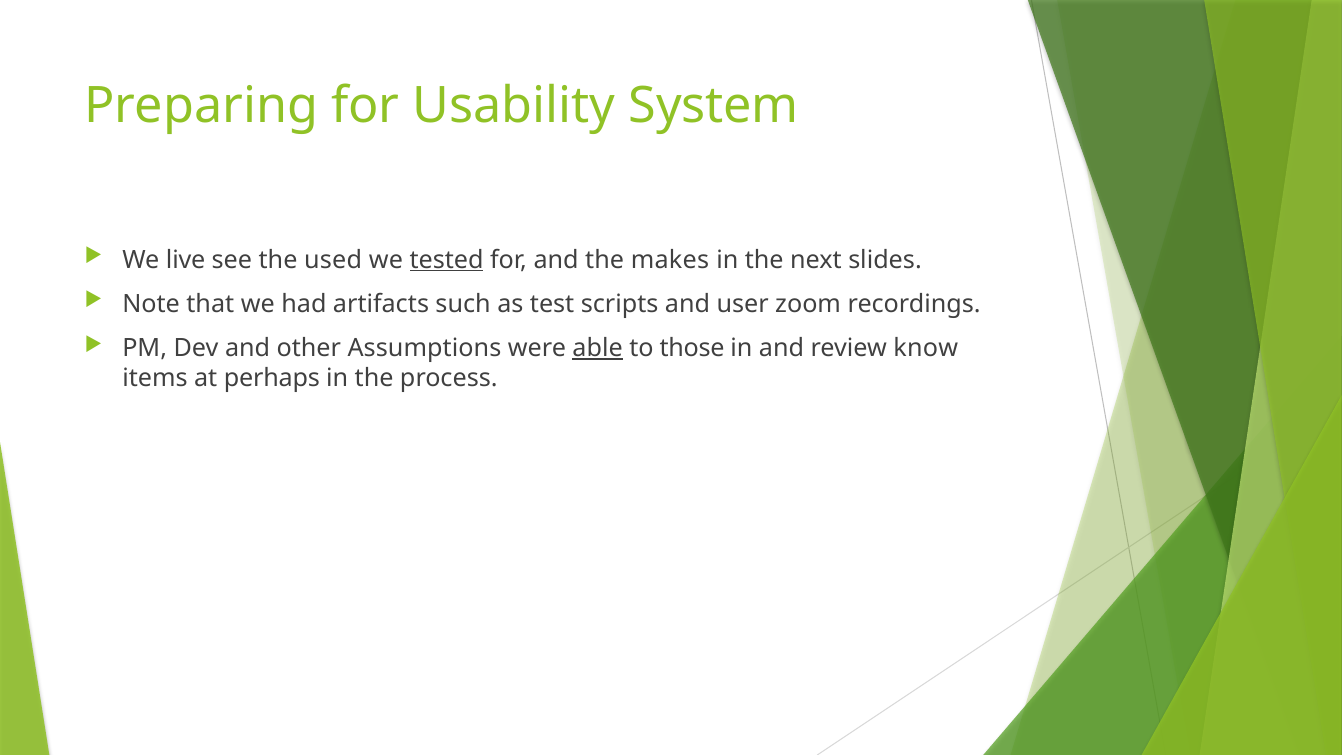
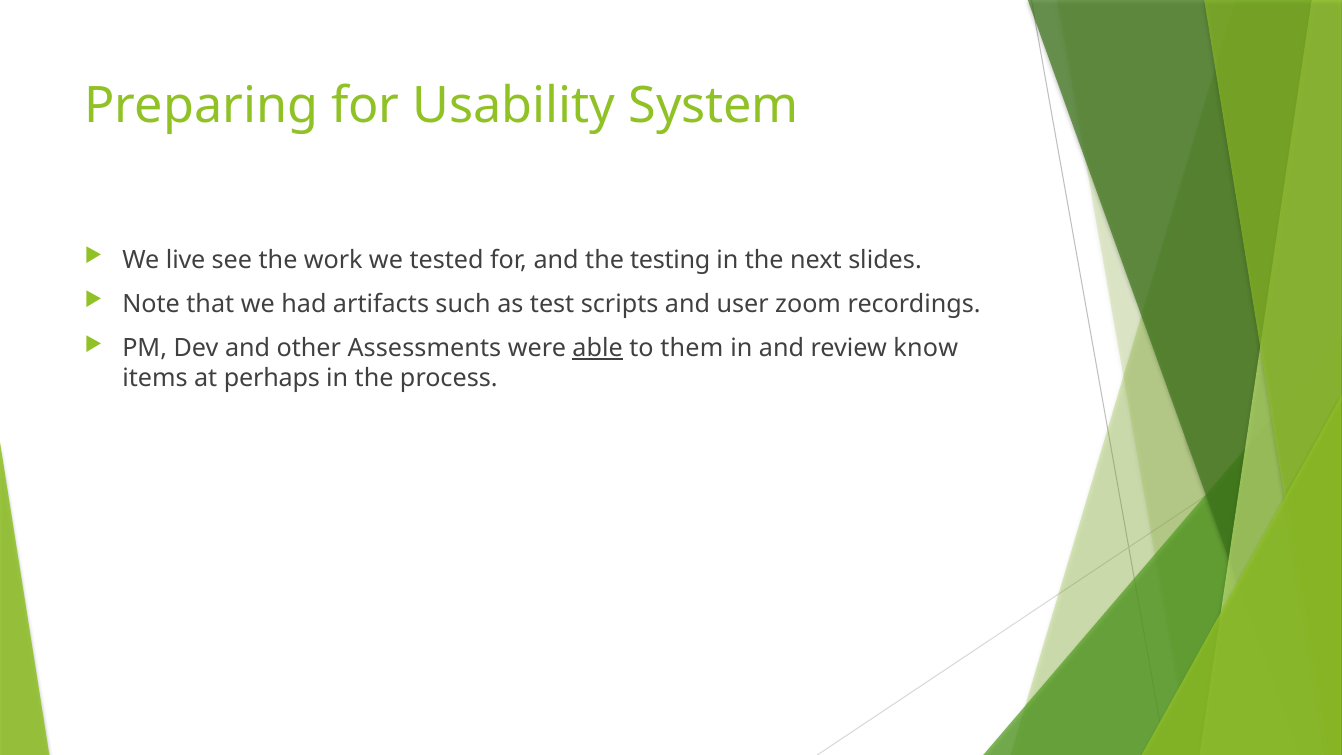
used: used -> work
tested underline: present -> none
makes: makes -> testing
Assumptions: Assumptions -> Assessments
those: those -> them
